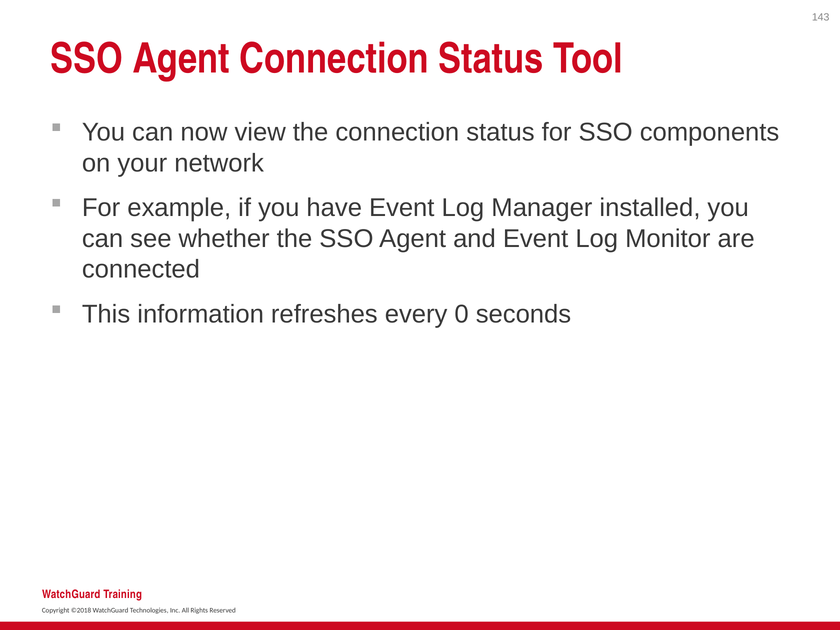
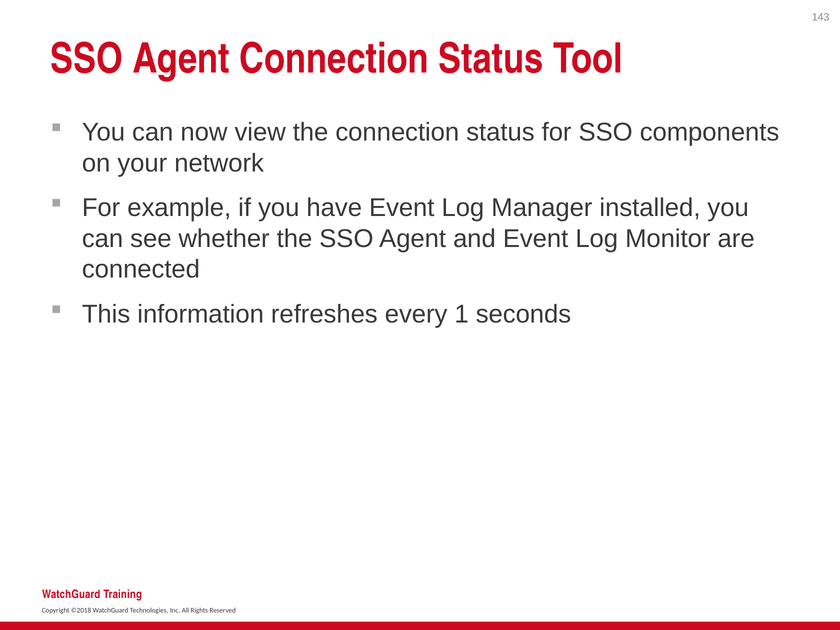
0: 0 -> 1
